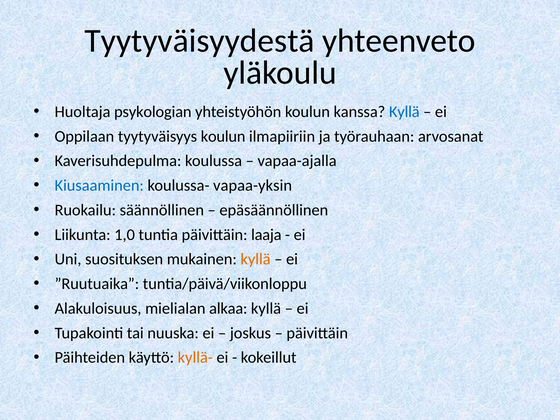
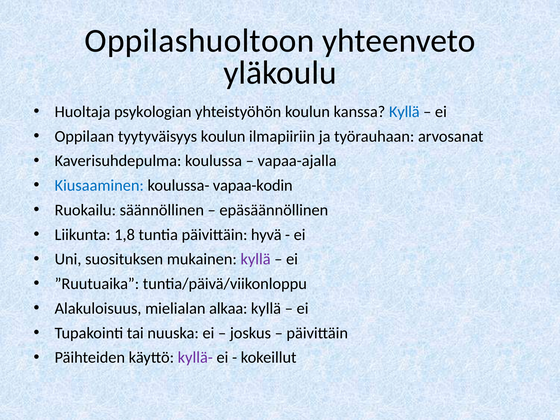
Tyytyväisyydestä: Tyytyväisyydestä -> Oppilashuoltoon
vapaa-yksin: vapaa-yksin -> vapaa-kodin
1,0: 1,0 -> 1,8
laaja: laaja -> hyvä
kyllä at (256, 259) colour: orange -> purple
kyllä- colour: orange -> purple
